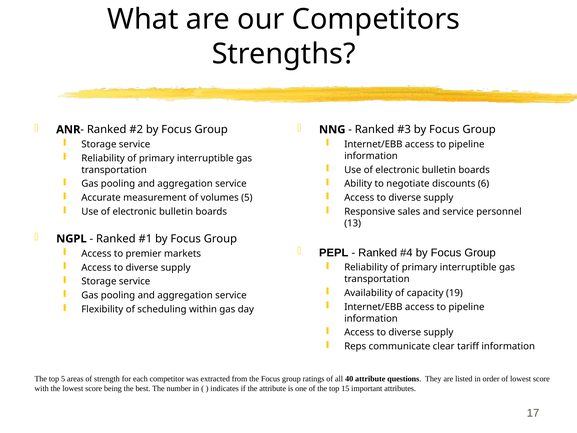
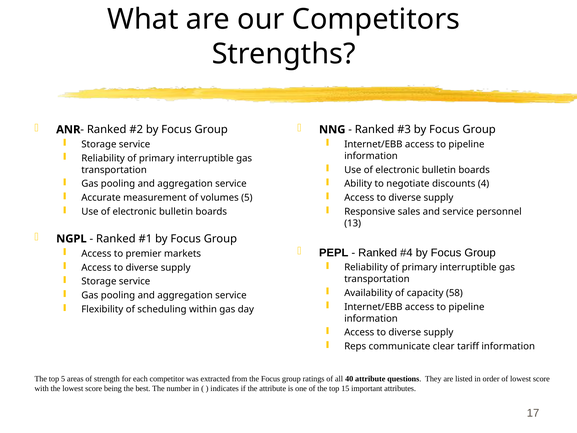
6: 6 -> 4
19: 19 -> 58
